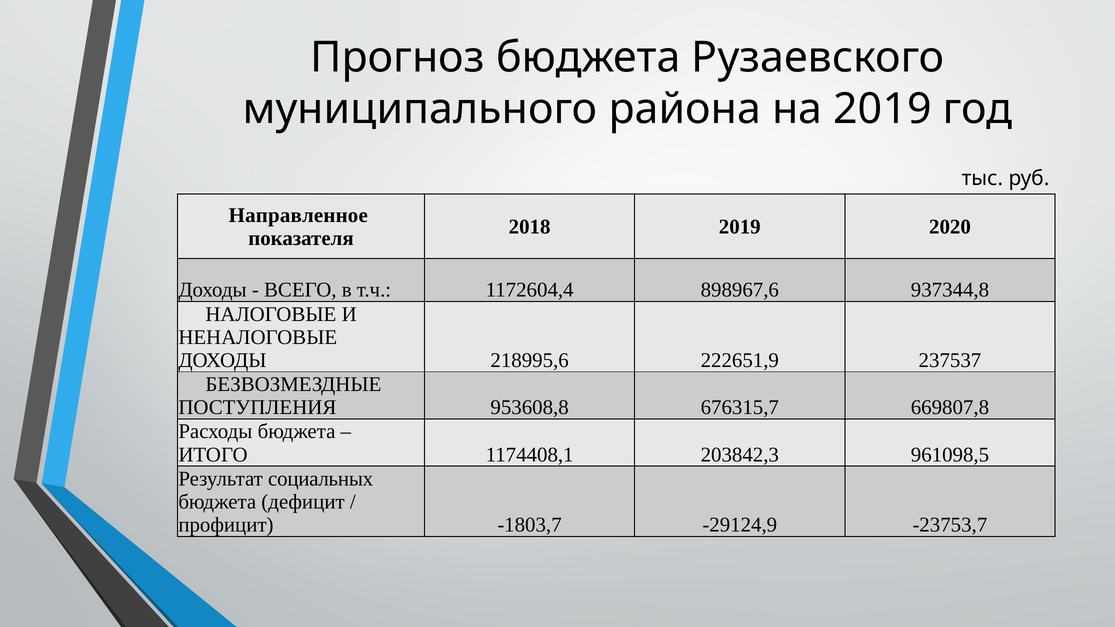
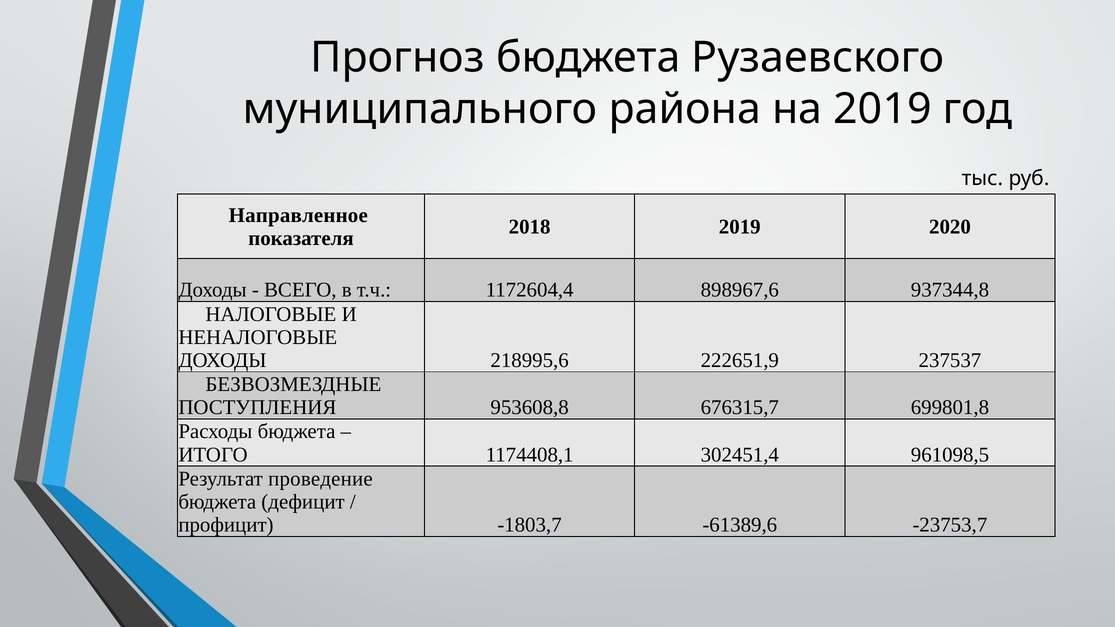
669807,8: 669807,8 -> 699801,8
203842,3: 203842,3 -> 302451,4
социальных: социальных -> проведение
-29124,9: -29124,9 -> -61389,6
